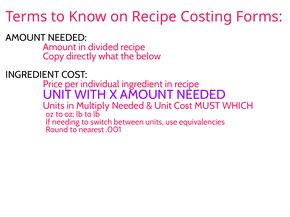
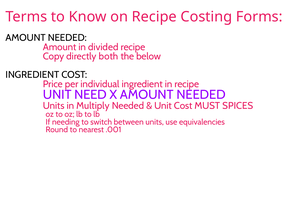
what: what -> both
WITH: WITH -> NEED
WHICH: WHICH -> SPICES
